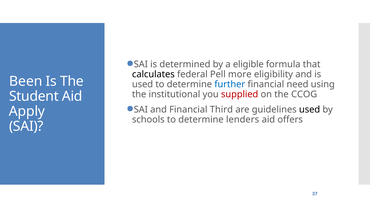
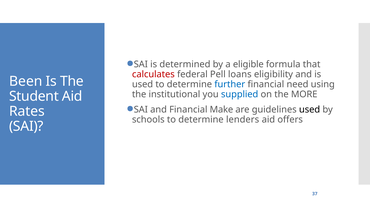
calculates colour: black -> red
more: more -> loans
supplied colour: red -> blue
CCOG: CCOG -> MORE
Third: Third -> Make
Apply: Apply -> Rates
